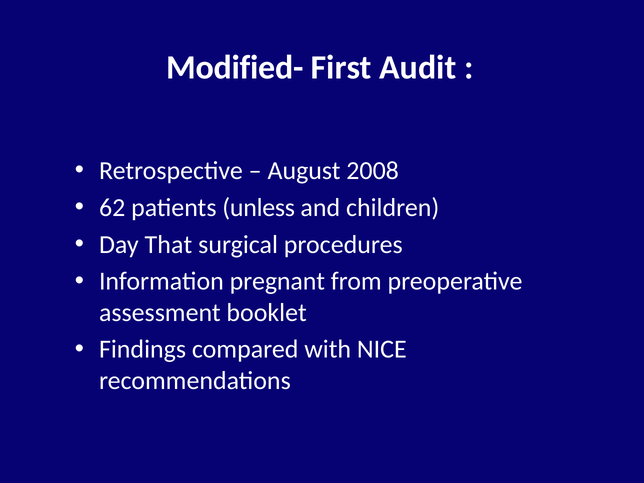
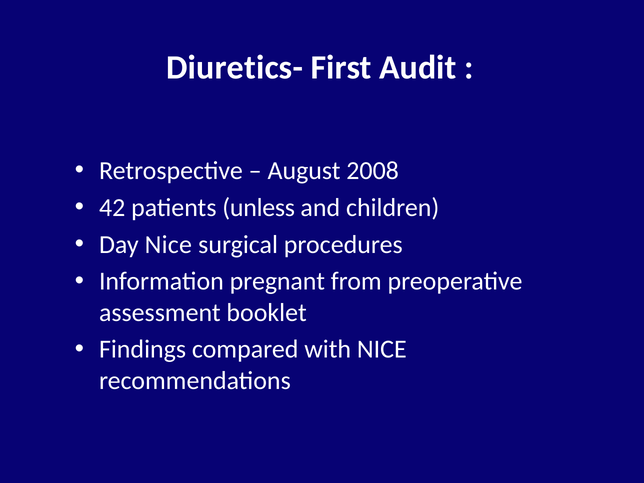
Modified-: Modified- -> Diuretics-
62: 62 -> 42
Day That: That -> Nice
